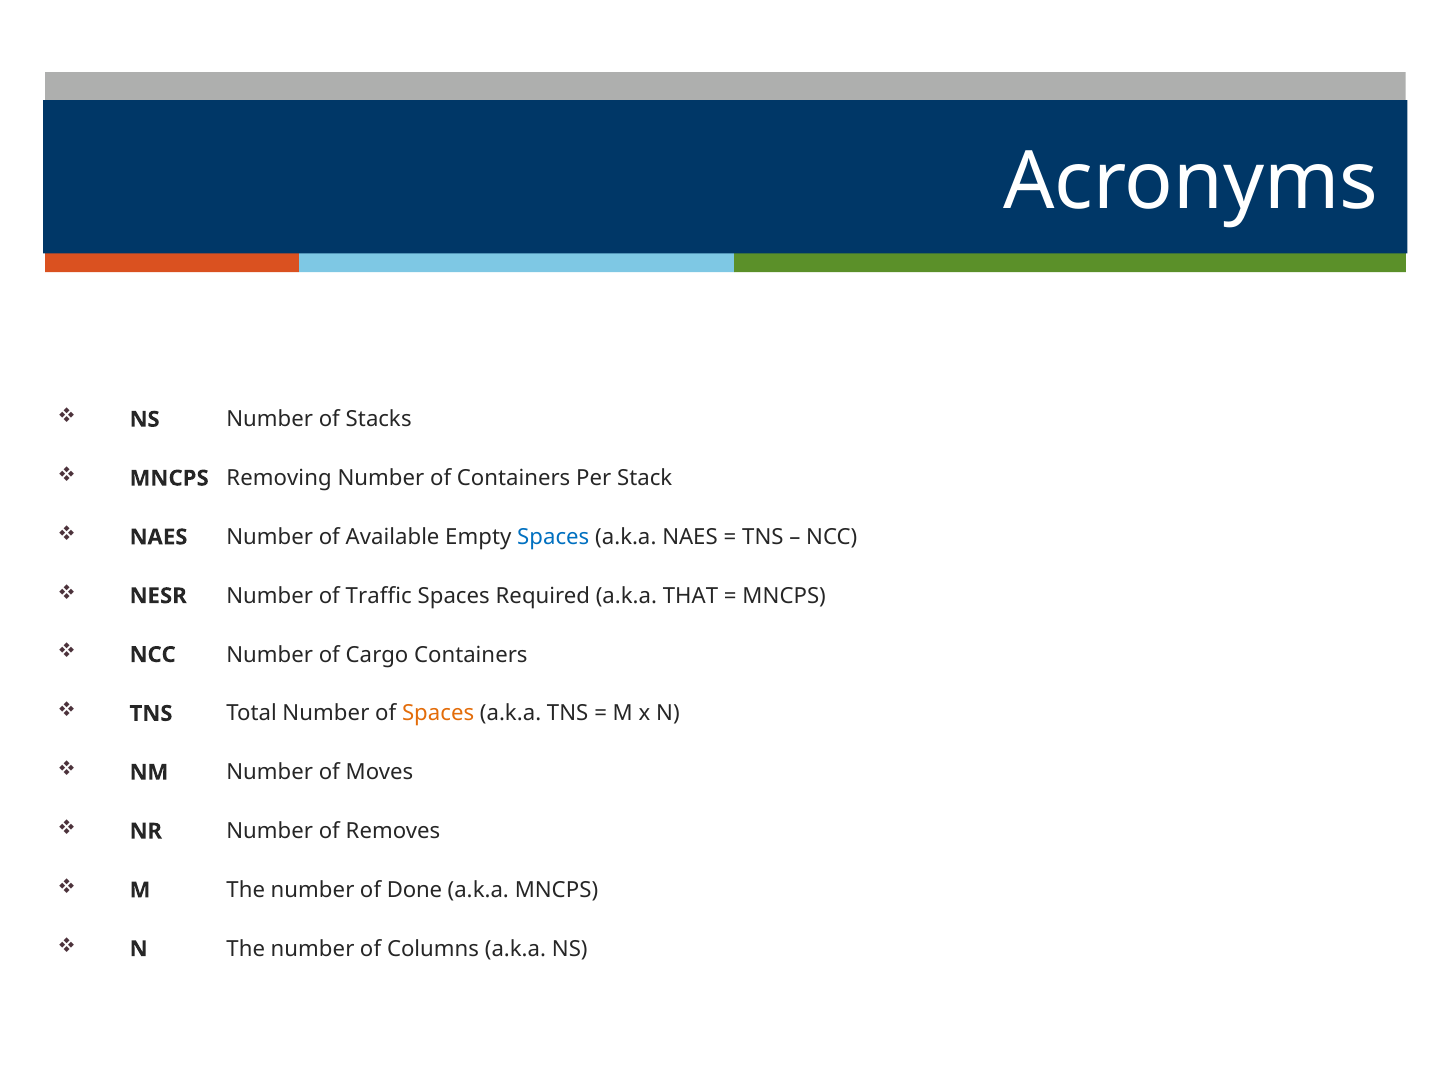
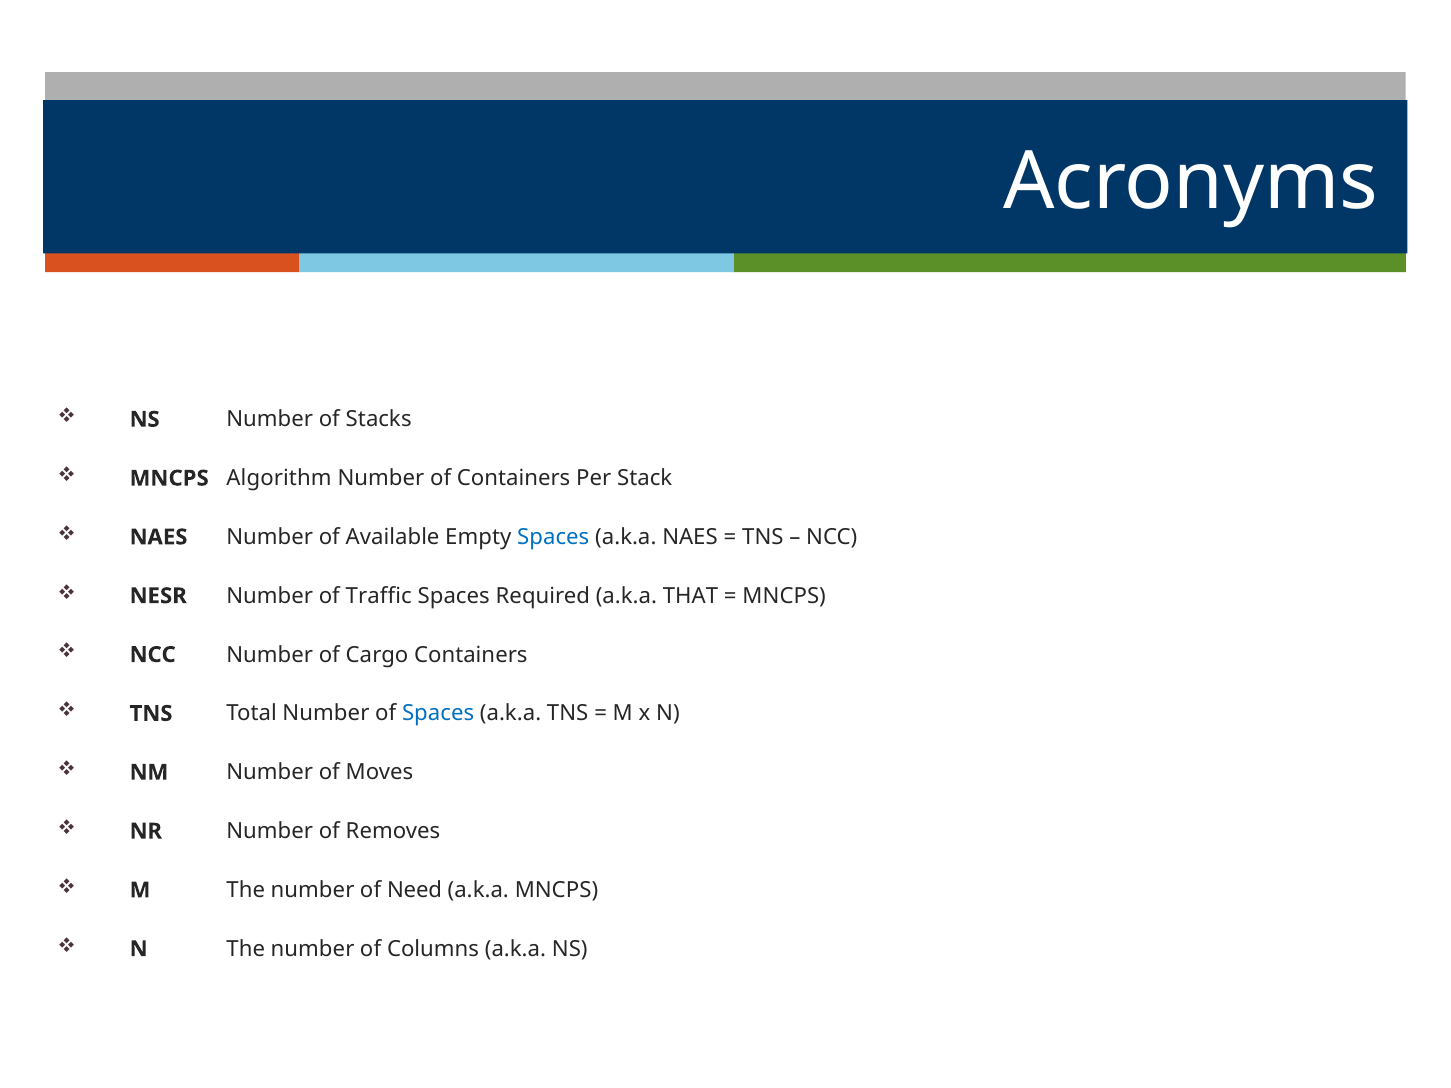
Removing: Removing -> Algorithm
Spaces at (438, 714) colour: orange -> blue
Done: Done -> Need
